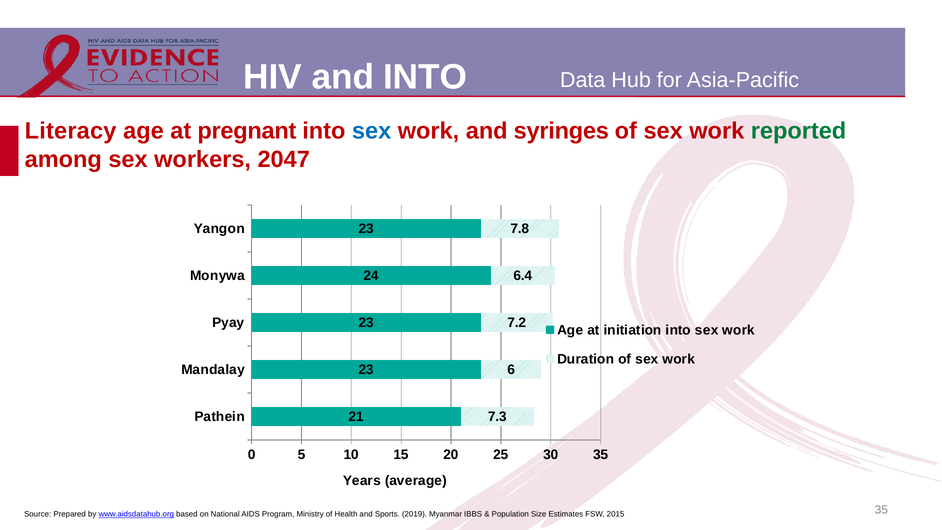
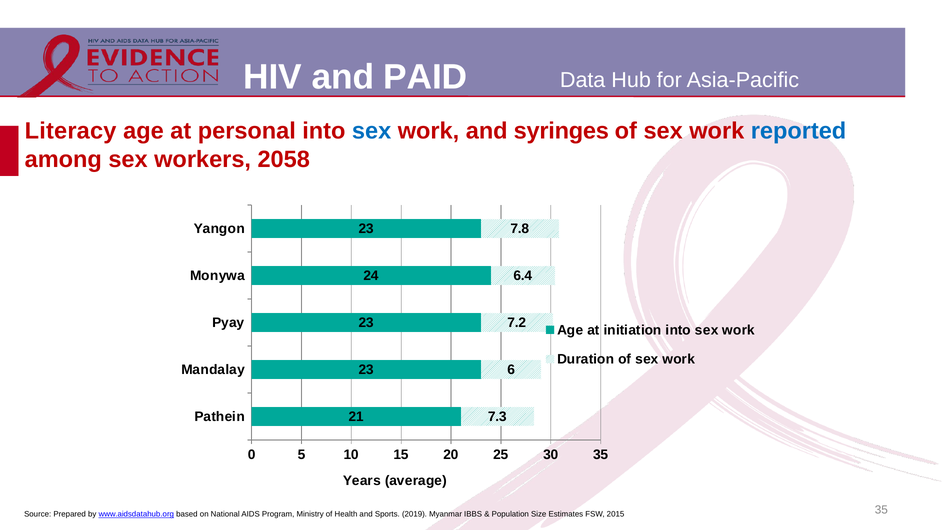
and INTO: INTO -> PAID
pregnant: pregnant -> personal
reported colour: green -> blue
2047: 2047 -> 2058
